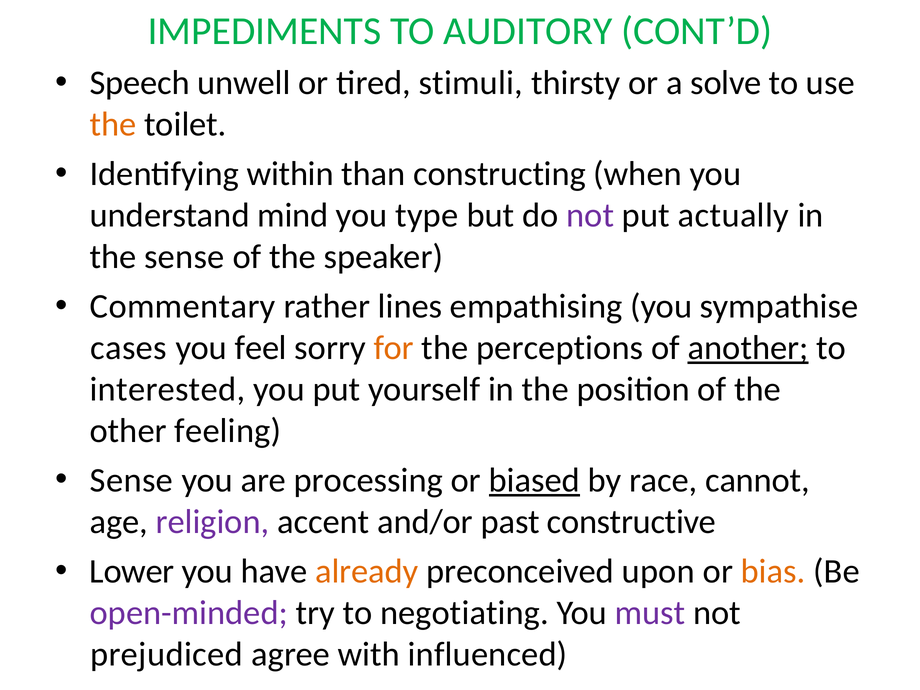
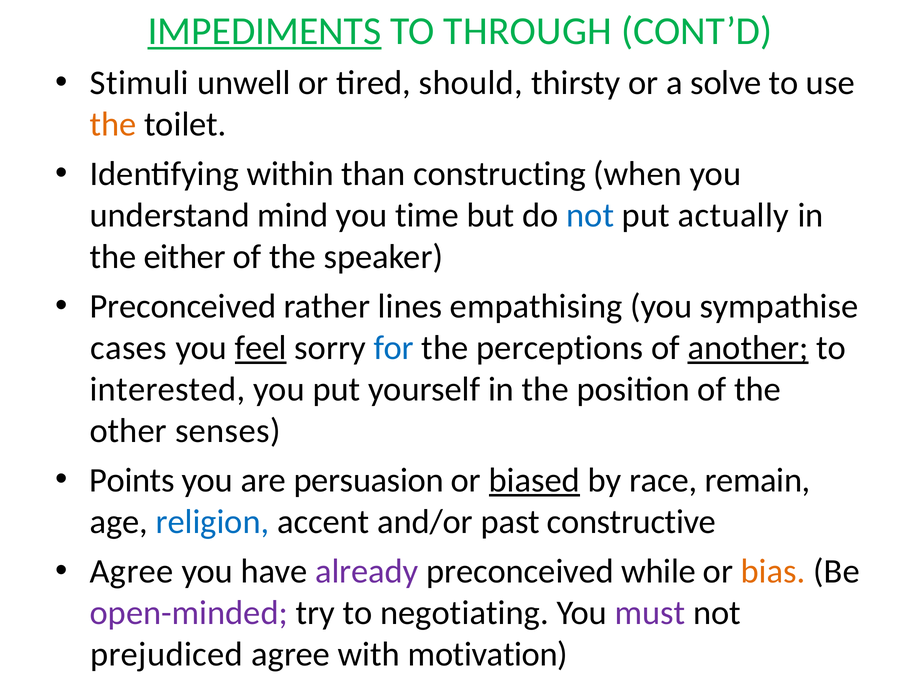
IMPEDIMENTS underline: none -> present
AUDITORY: AUDITORY -> THROUGH
Speech: Speech -> Stimuli
stimuli: stimuli -> should
type: type -> time
not at (590, 215) colour: purple -> blue
the sense: sense -> either
Commentary at (183, 306): Commentary -> Preconceived
feel underline: none -> present
for colour: orange -> blue
feeling: feeling -> senses
Sense at (132, 480): Sense -> Points
processing: processing -> persuasion
cannot: cannot -> remain
religion colour: purple -> blue
Lower at (132, 571): Lower -> Agree
already colour: orange -> purple
upon: upon -> while
influenced: influenced -> motivation
